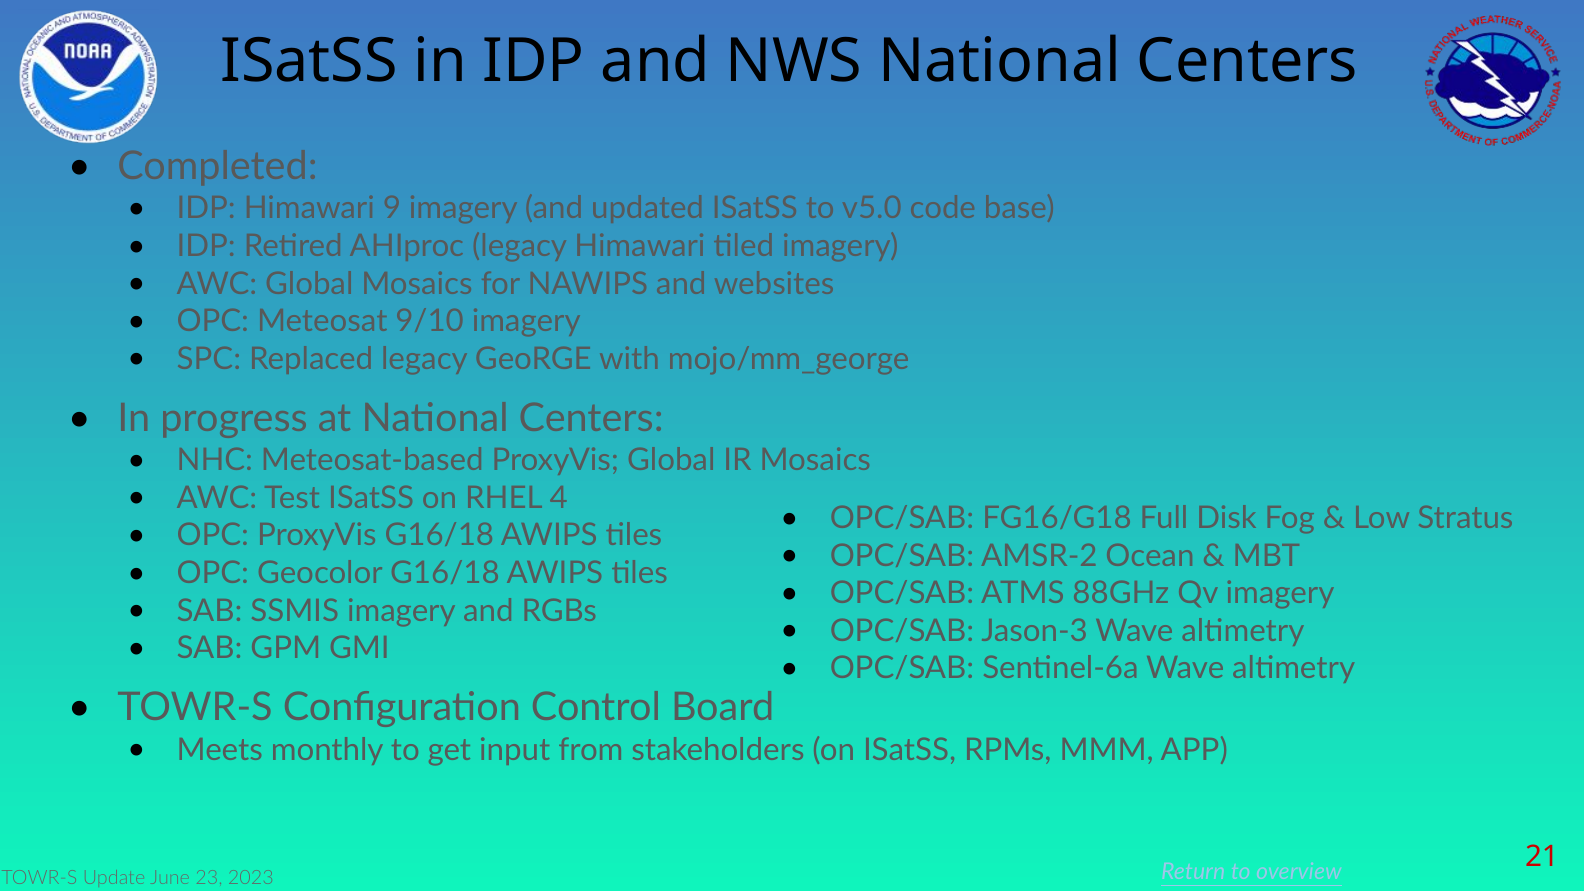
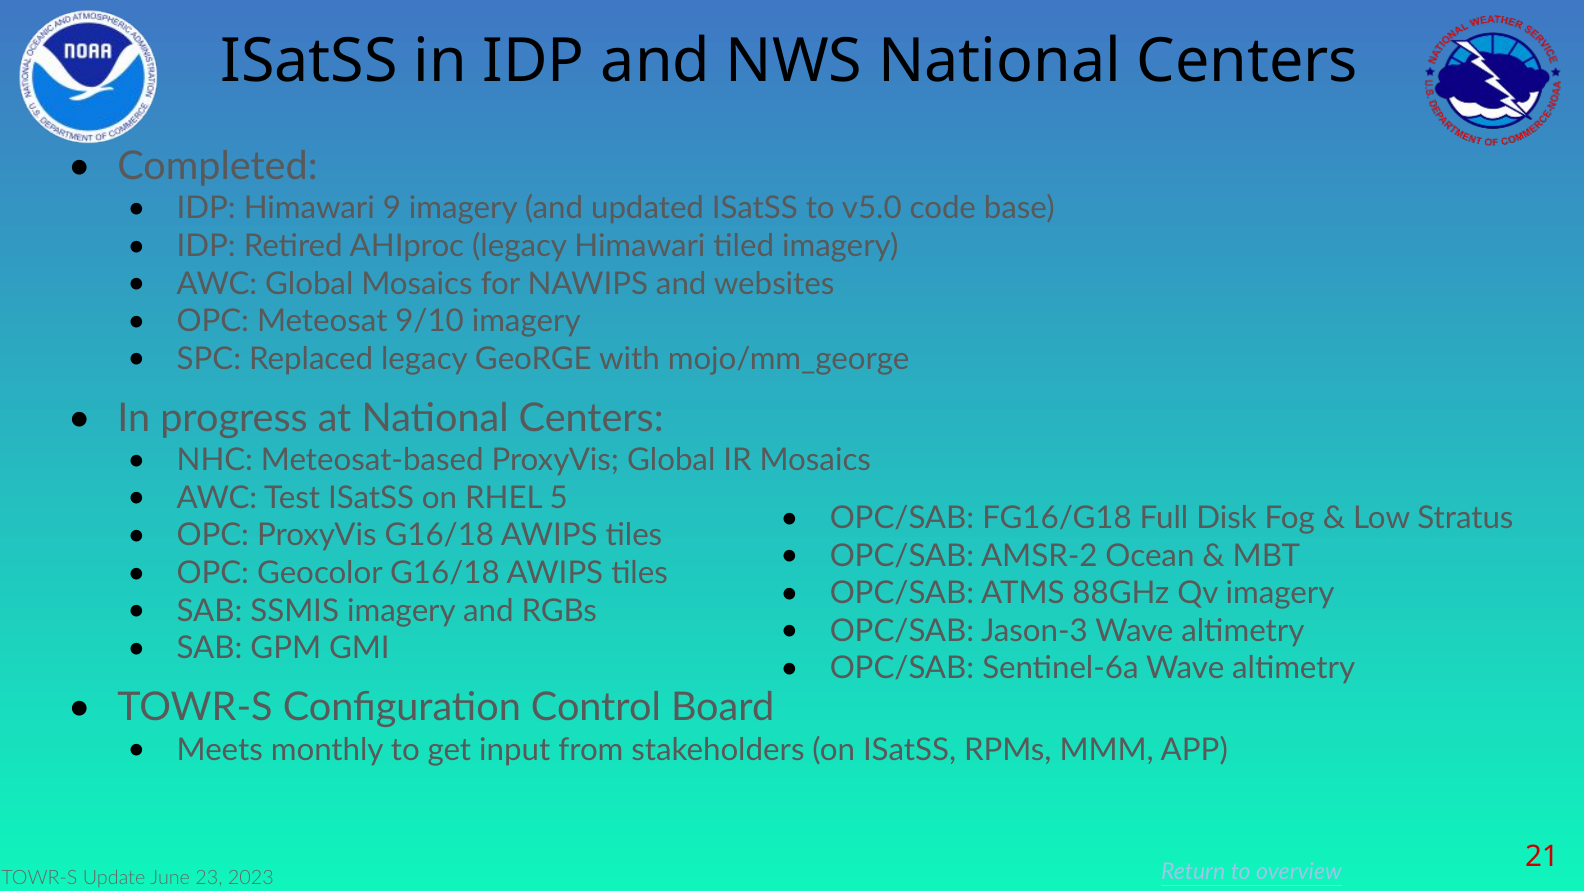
4: 4 -> 5
